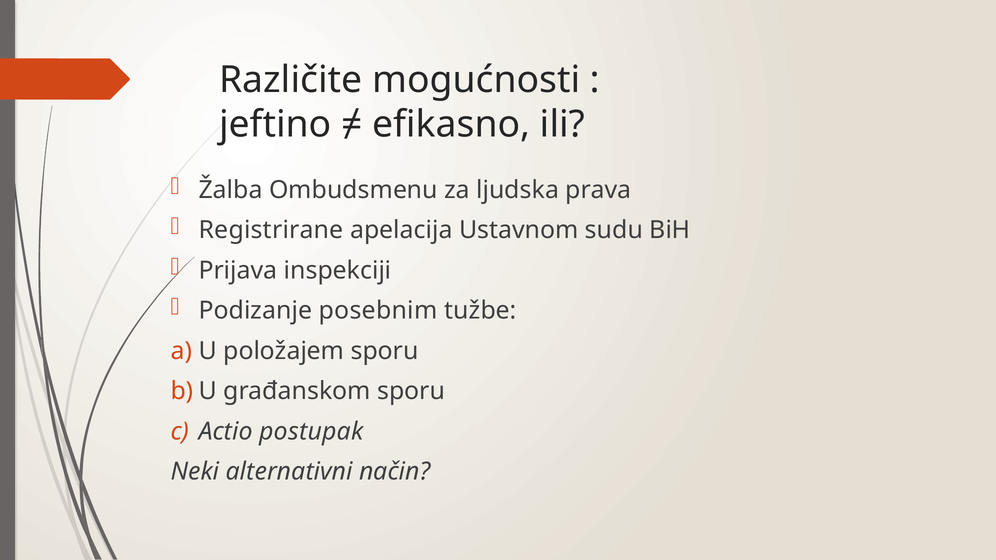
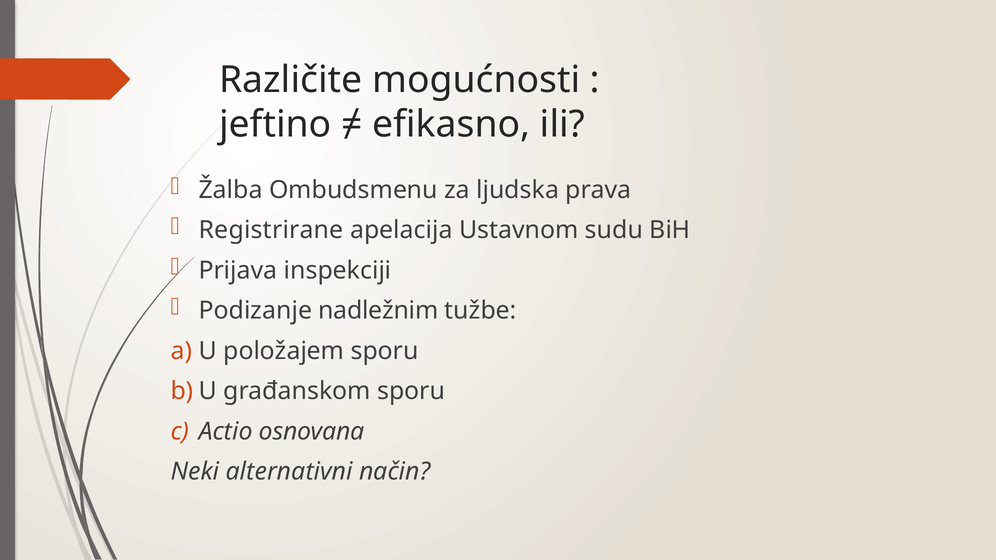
posebnim: posebnim -> nadležnim
postupak: postupak -> osnovana
